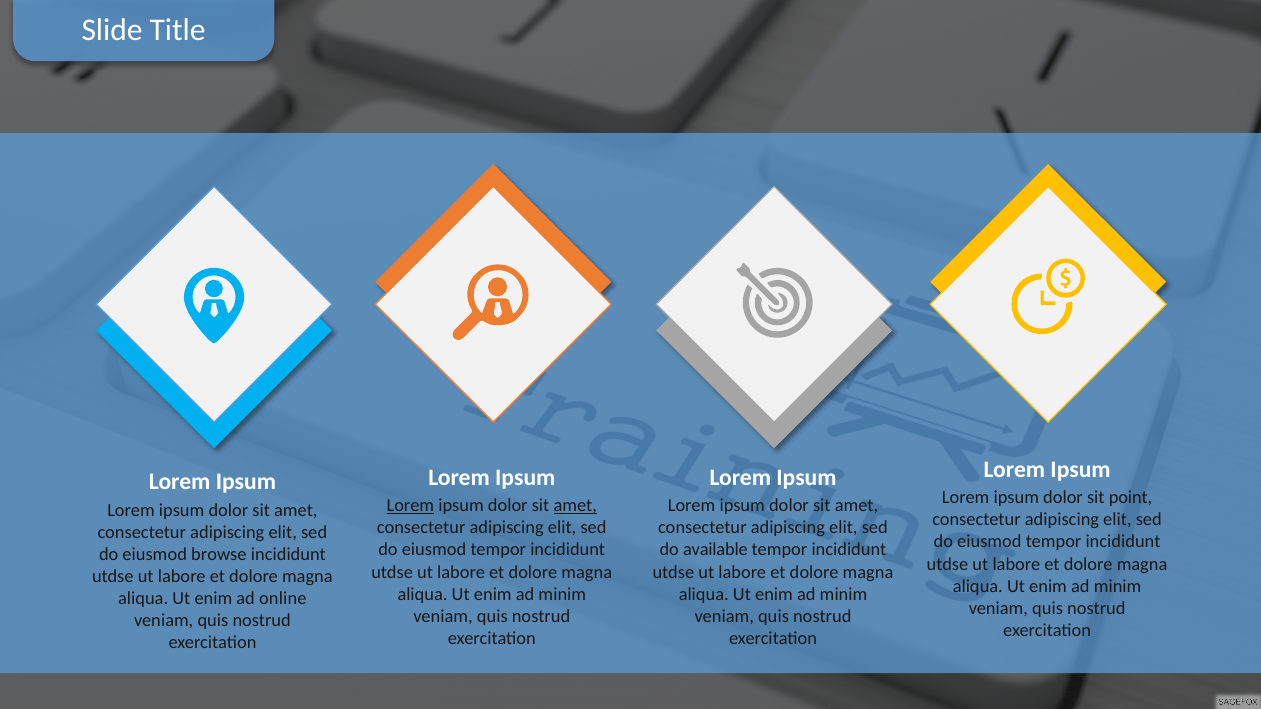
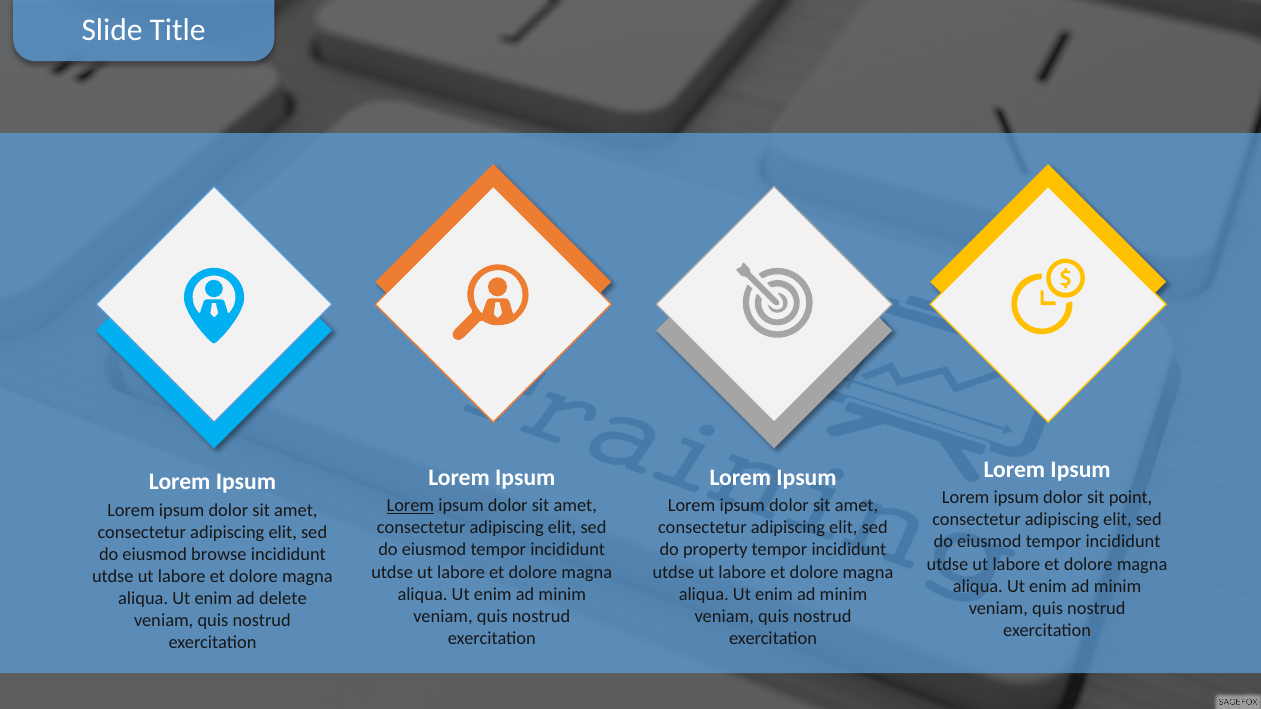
amet at (575, 506) underline: present -> none
available: available -> property
online: online -> delete
